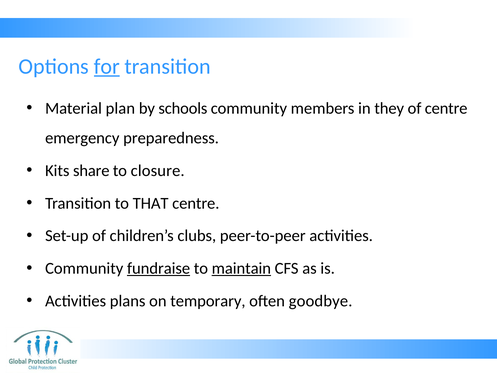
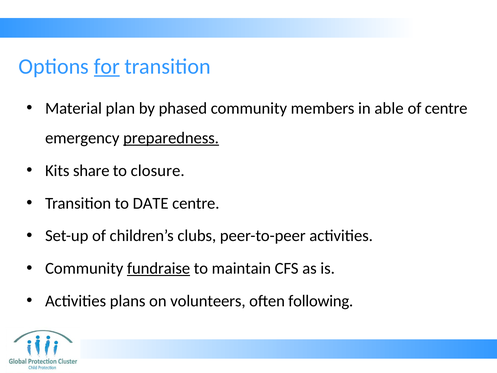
schools: schools -> phased
they: they -> able
preparedness underline: none -> present
THAT: THAT -> DATE
maintain underline: present -> none
temporary: temporary -> volunteers
goodbye: goodbye -> following
